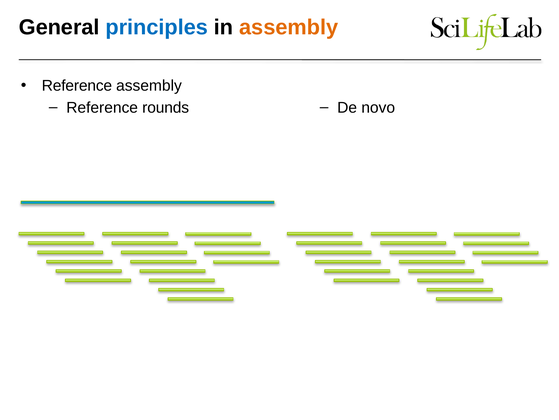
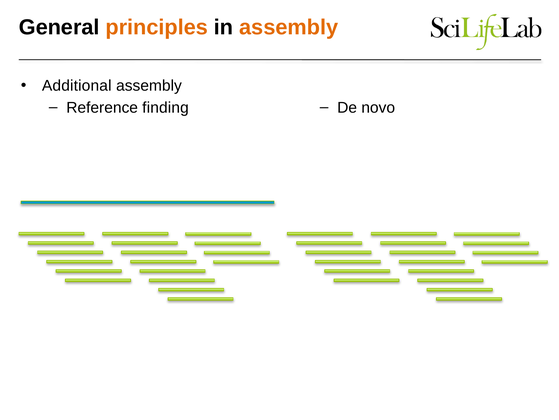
principles colour: blue -> orange
Reference at (77, 86): Reference -> Additional
rounds: rounds -> finding
